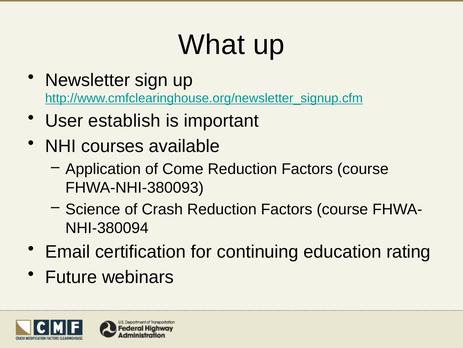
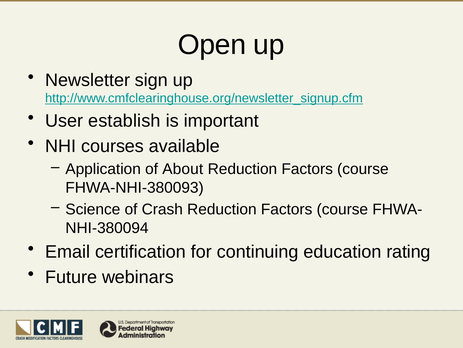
What: What -> Open
Come: Come -> About
